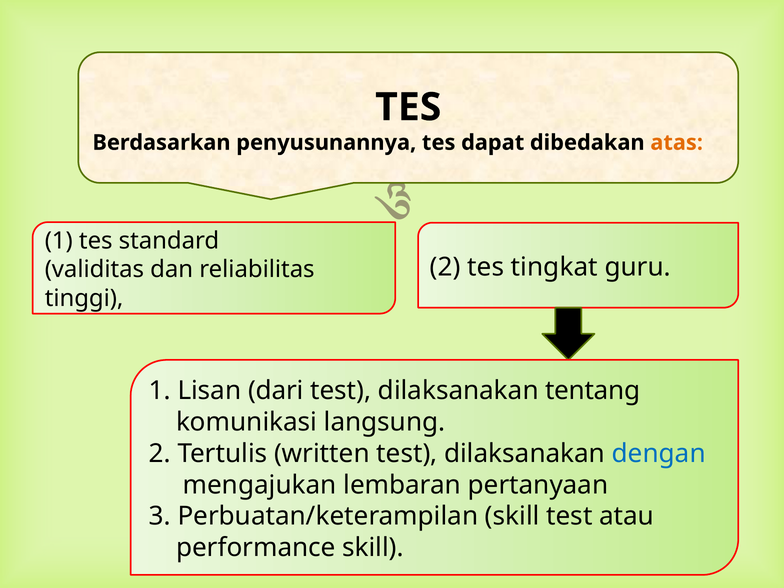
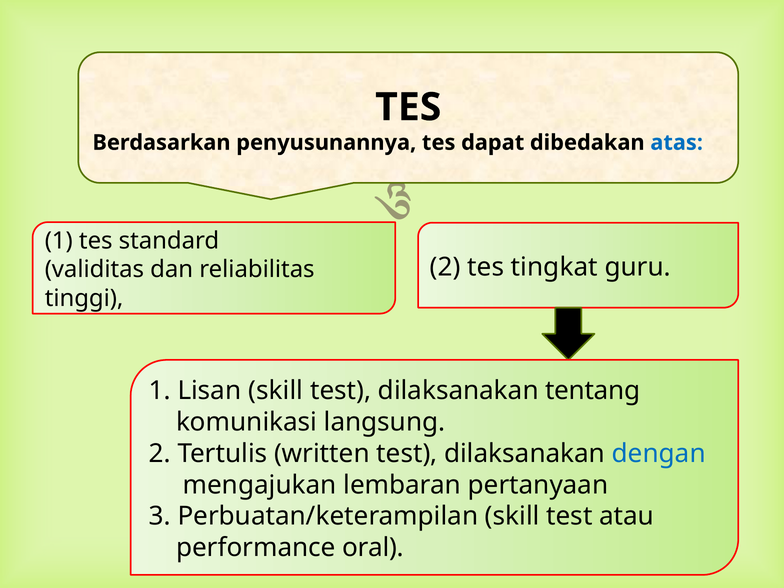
atas colour: orange -> blue
Lisan dari: dari -> skill
performance skill: skill -> oral
